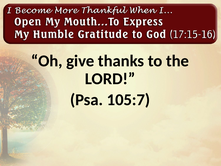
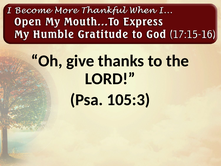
105:7: 105:7 -> 105:3
